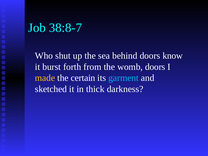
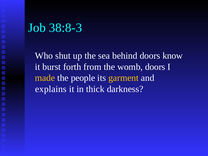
38:8-7: 38:8-7 -> 38:8-3
certain: certain -> people
garment colour: light blue -> yellow
sketched: sketched -> explains
